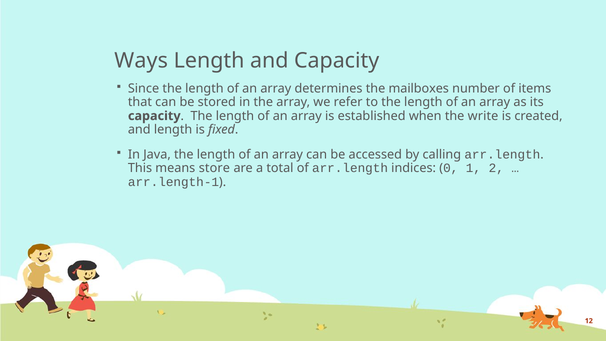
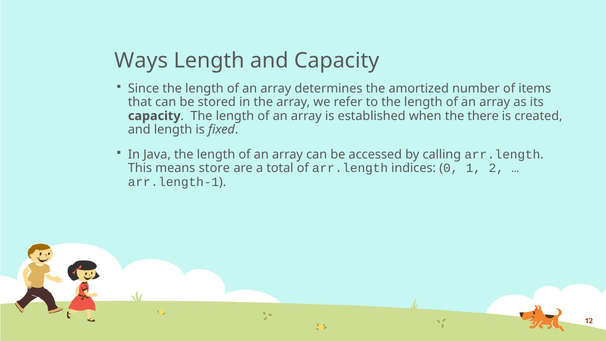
mailboxes: mailboxes -> amortized
write: write -> there
